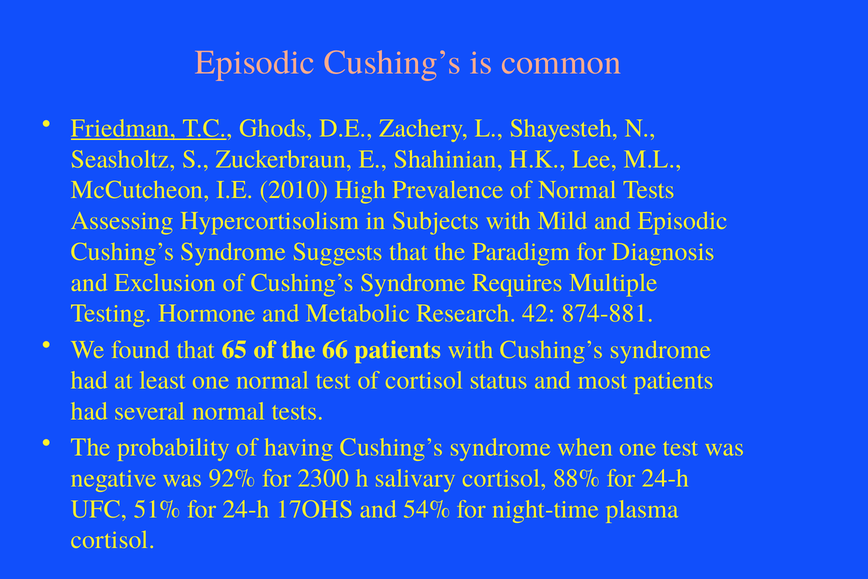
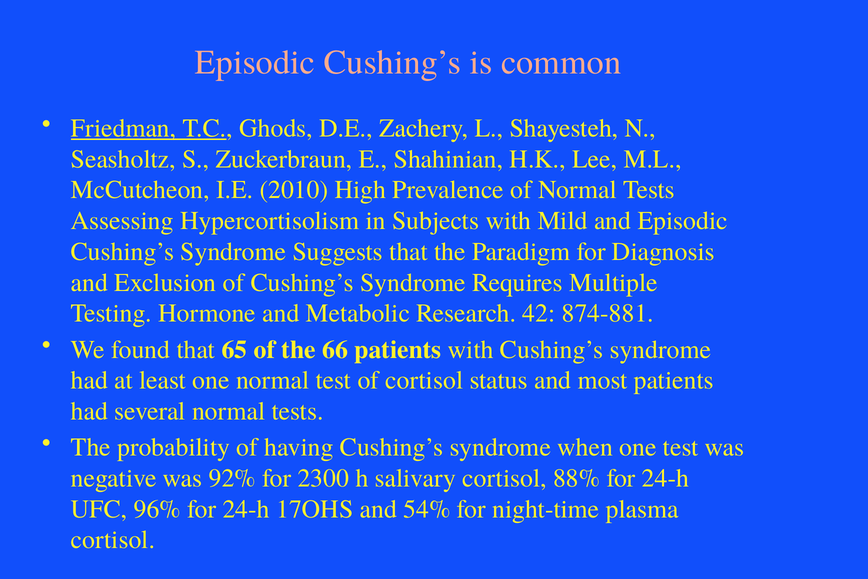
51%: 51% -> 96%
